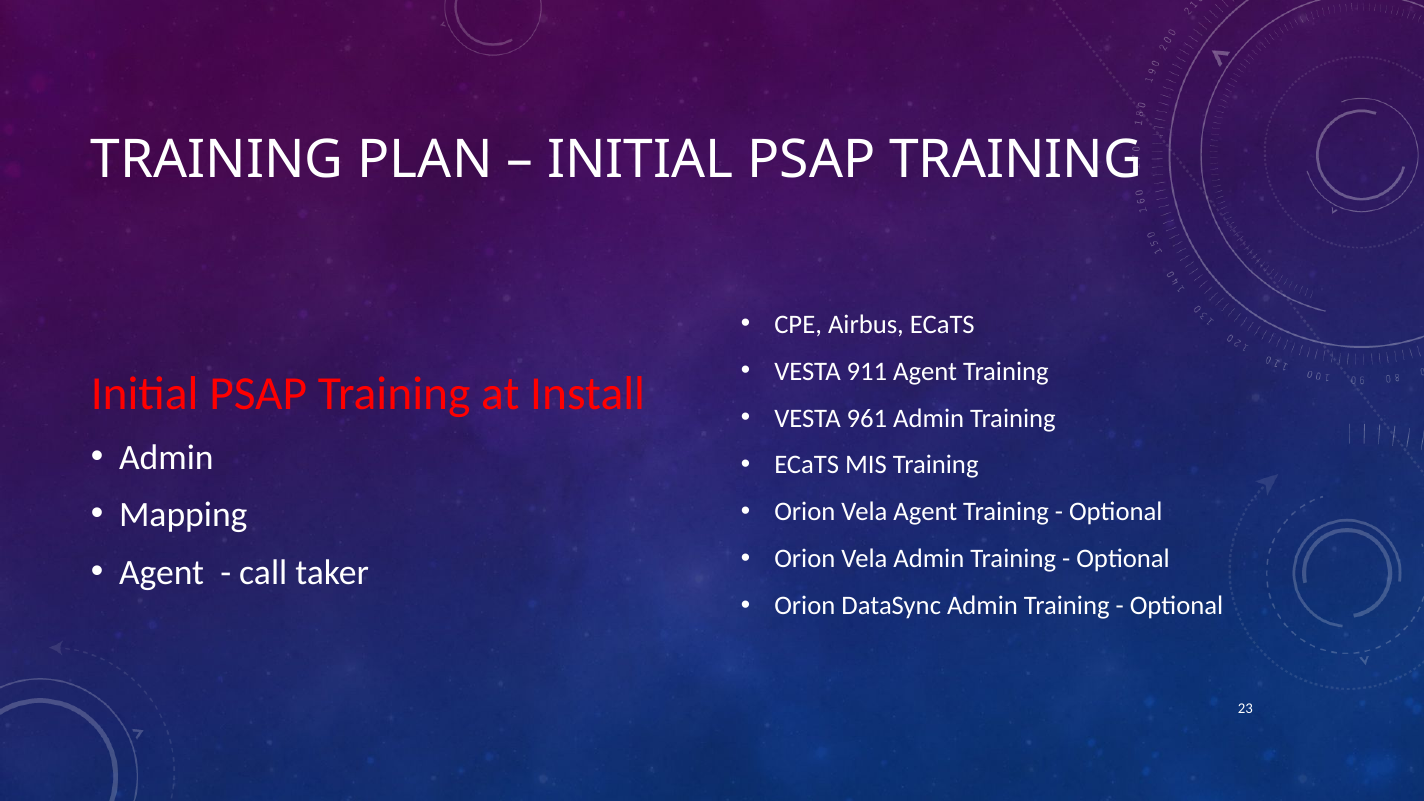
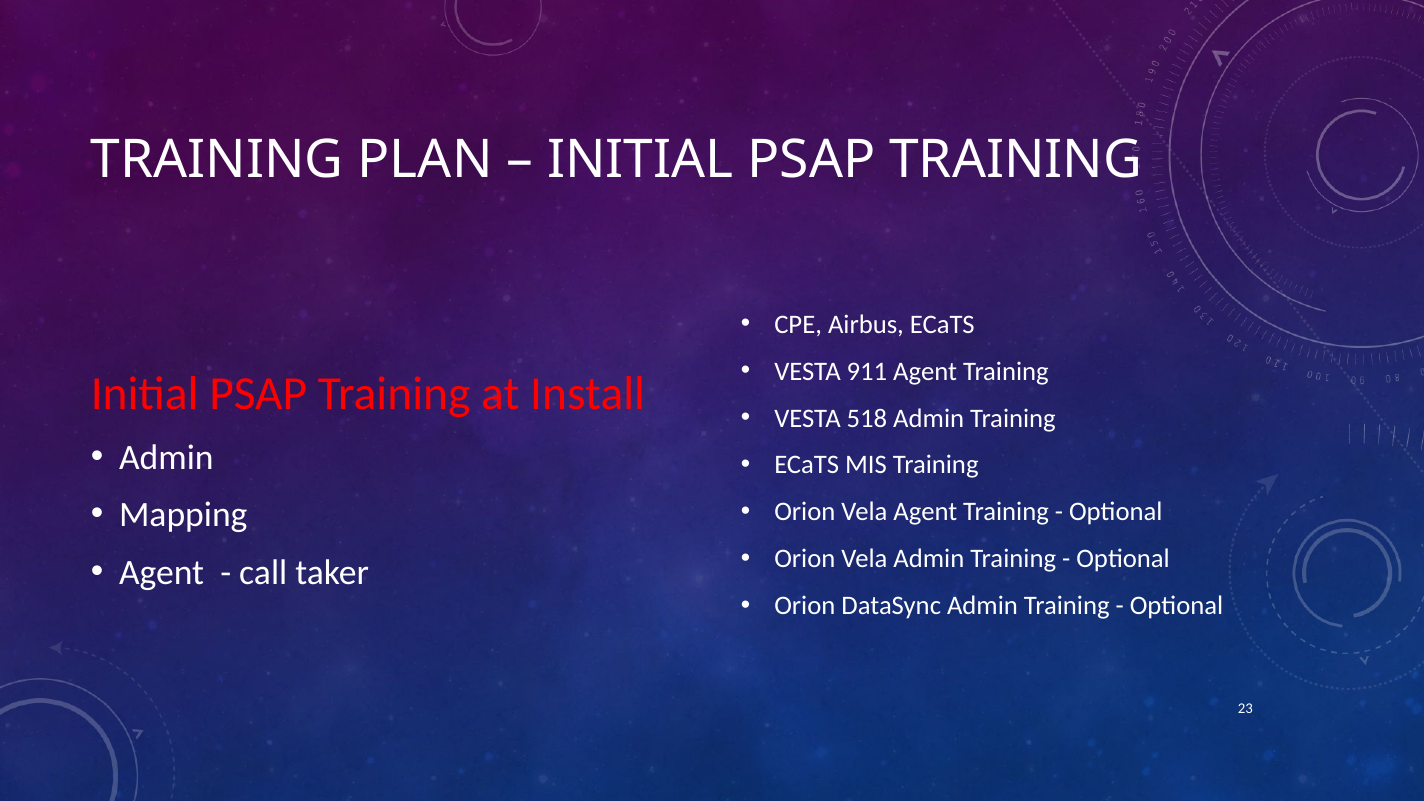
961: 961 -> 518
